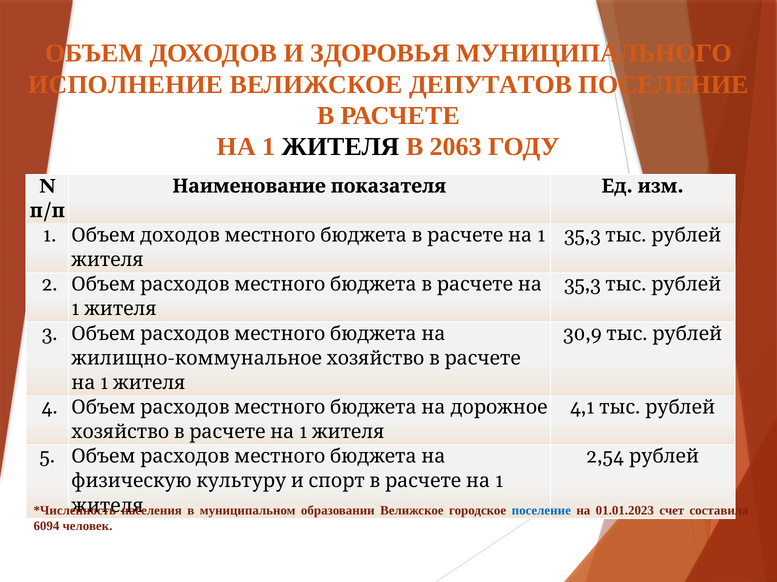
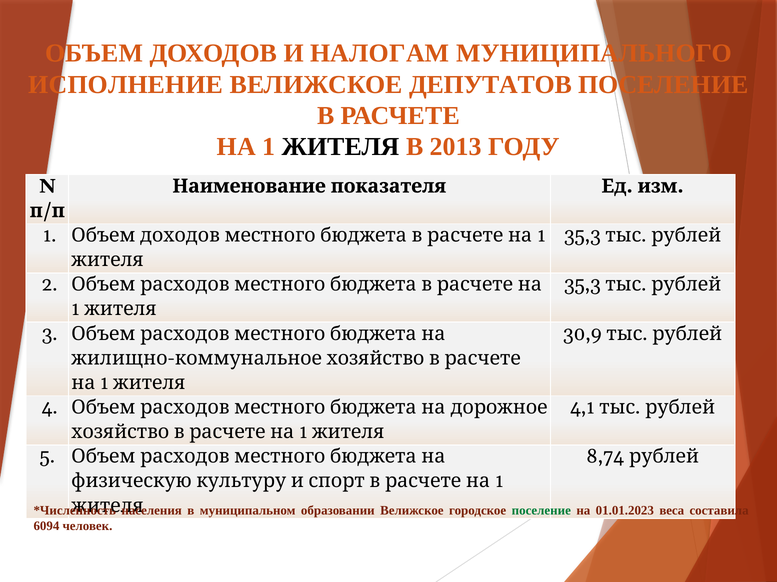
ЗДОРОВЬЯ: ЗДОРОВЬЯ -> НАЛОГАМ
2063: 2063 -> 2013
2,54: 2,54 -> 8,74
поселение at (541, 511) colour: blue -> green
счет: счет -> веса
